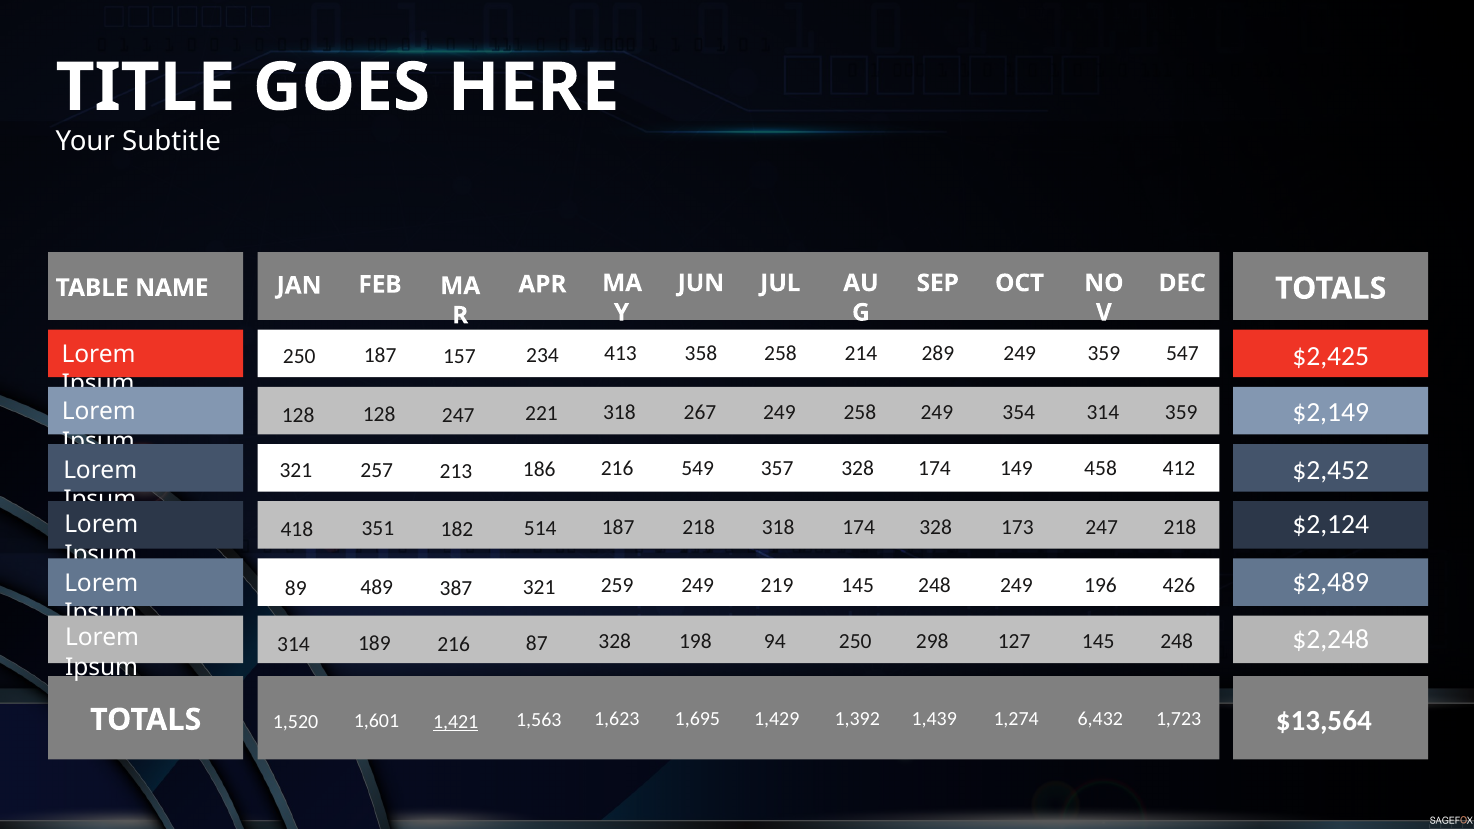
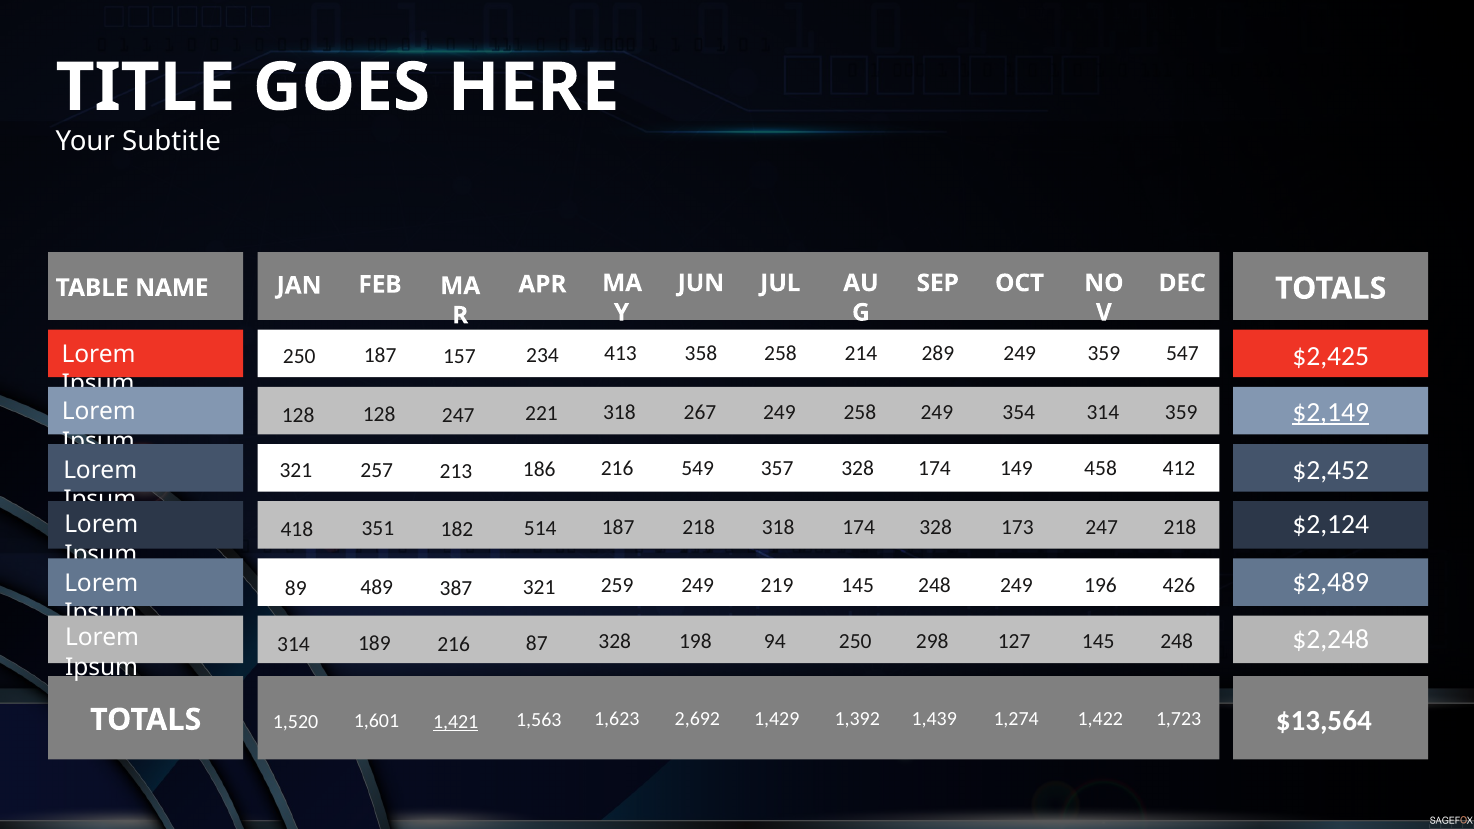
$2,149 underline: none -> present
1,695: 1,695 -> 2,692
6,432: 6,432 -> 1,422
